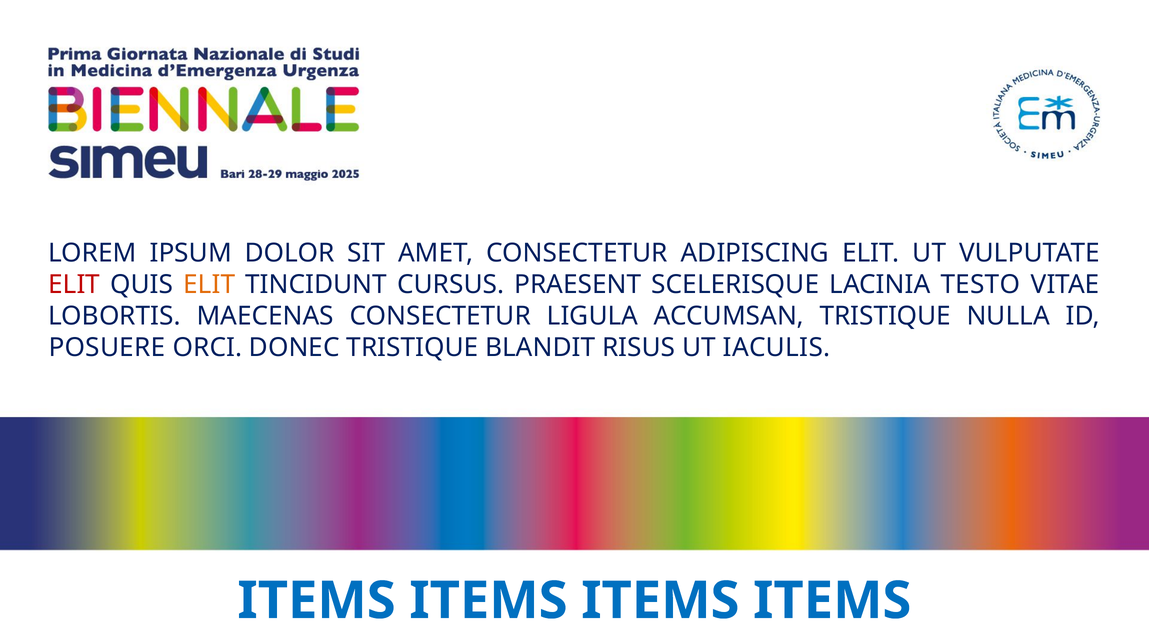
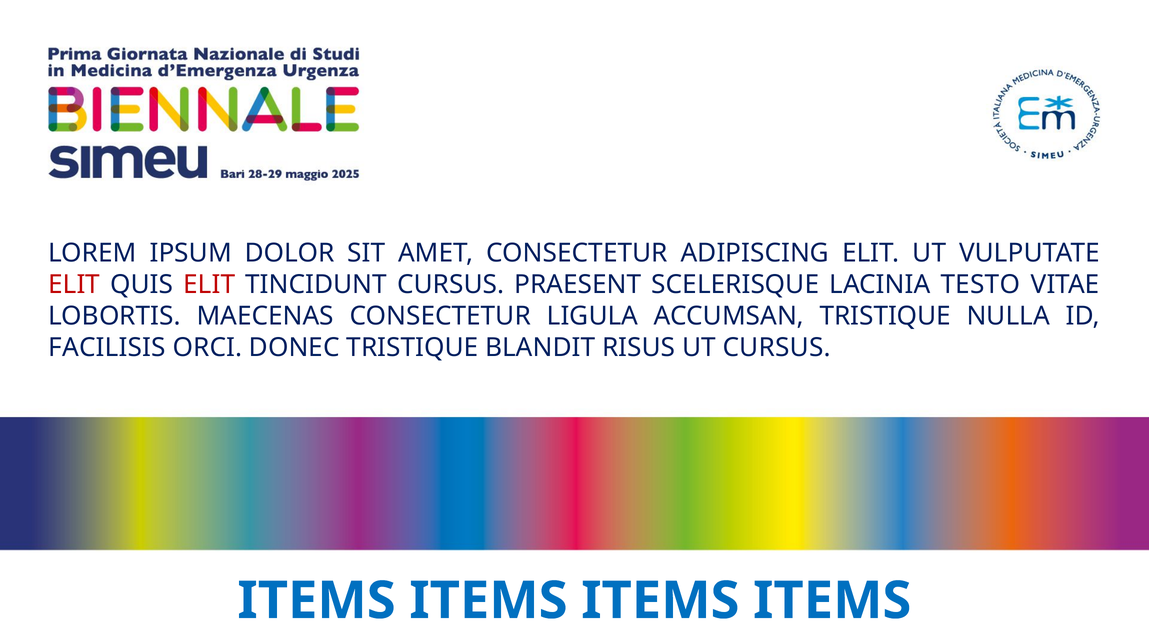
ELIT at (209, 285) colour: orange -> red
POSUERE: POSUERE -> FACILISIS
UT IACULIS: IACULIS -> CURSUS
